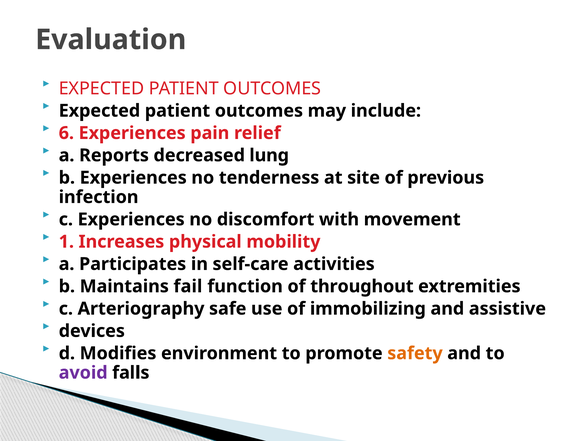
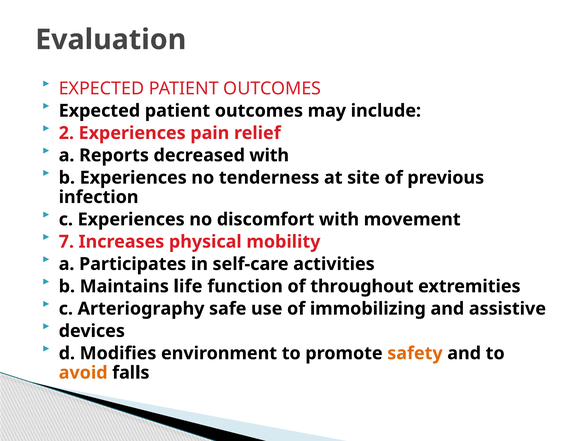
6: 6 -> 2
decreased lung: lung -> with
1: 1 -> 7
fail: fail -> life
avoid colour: purple -> orange
